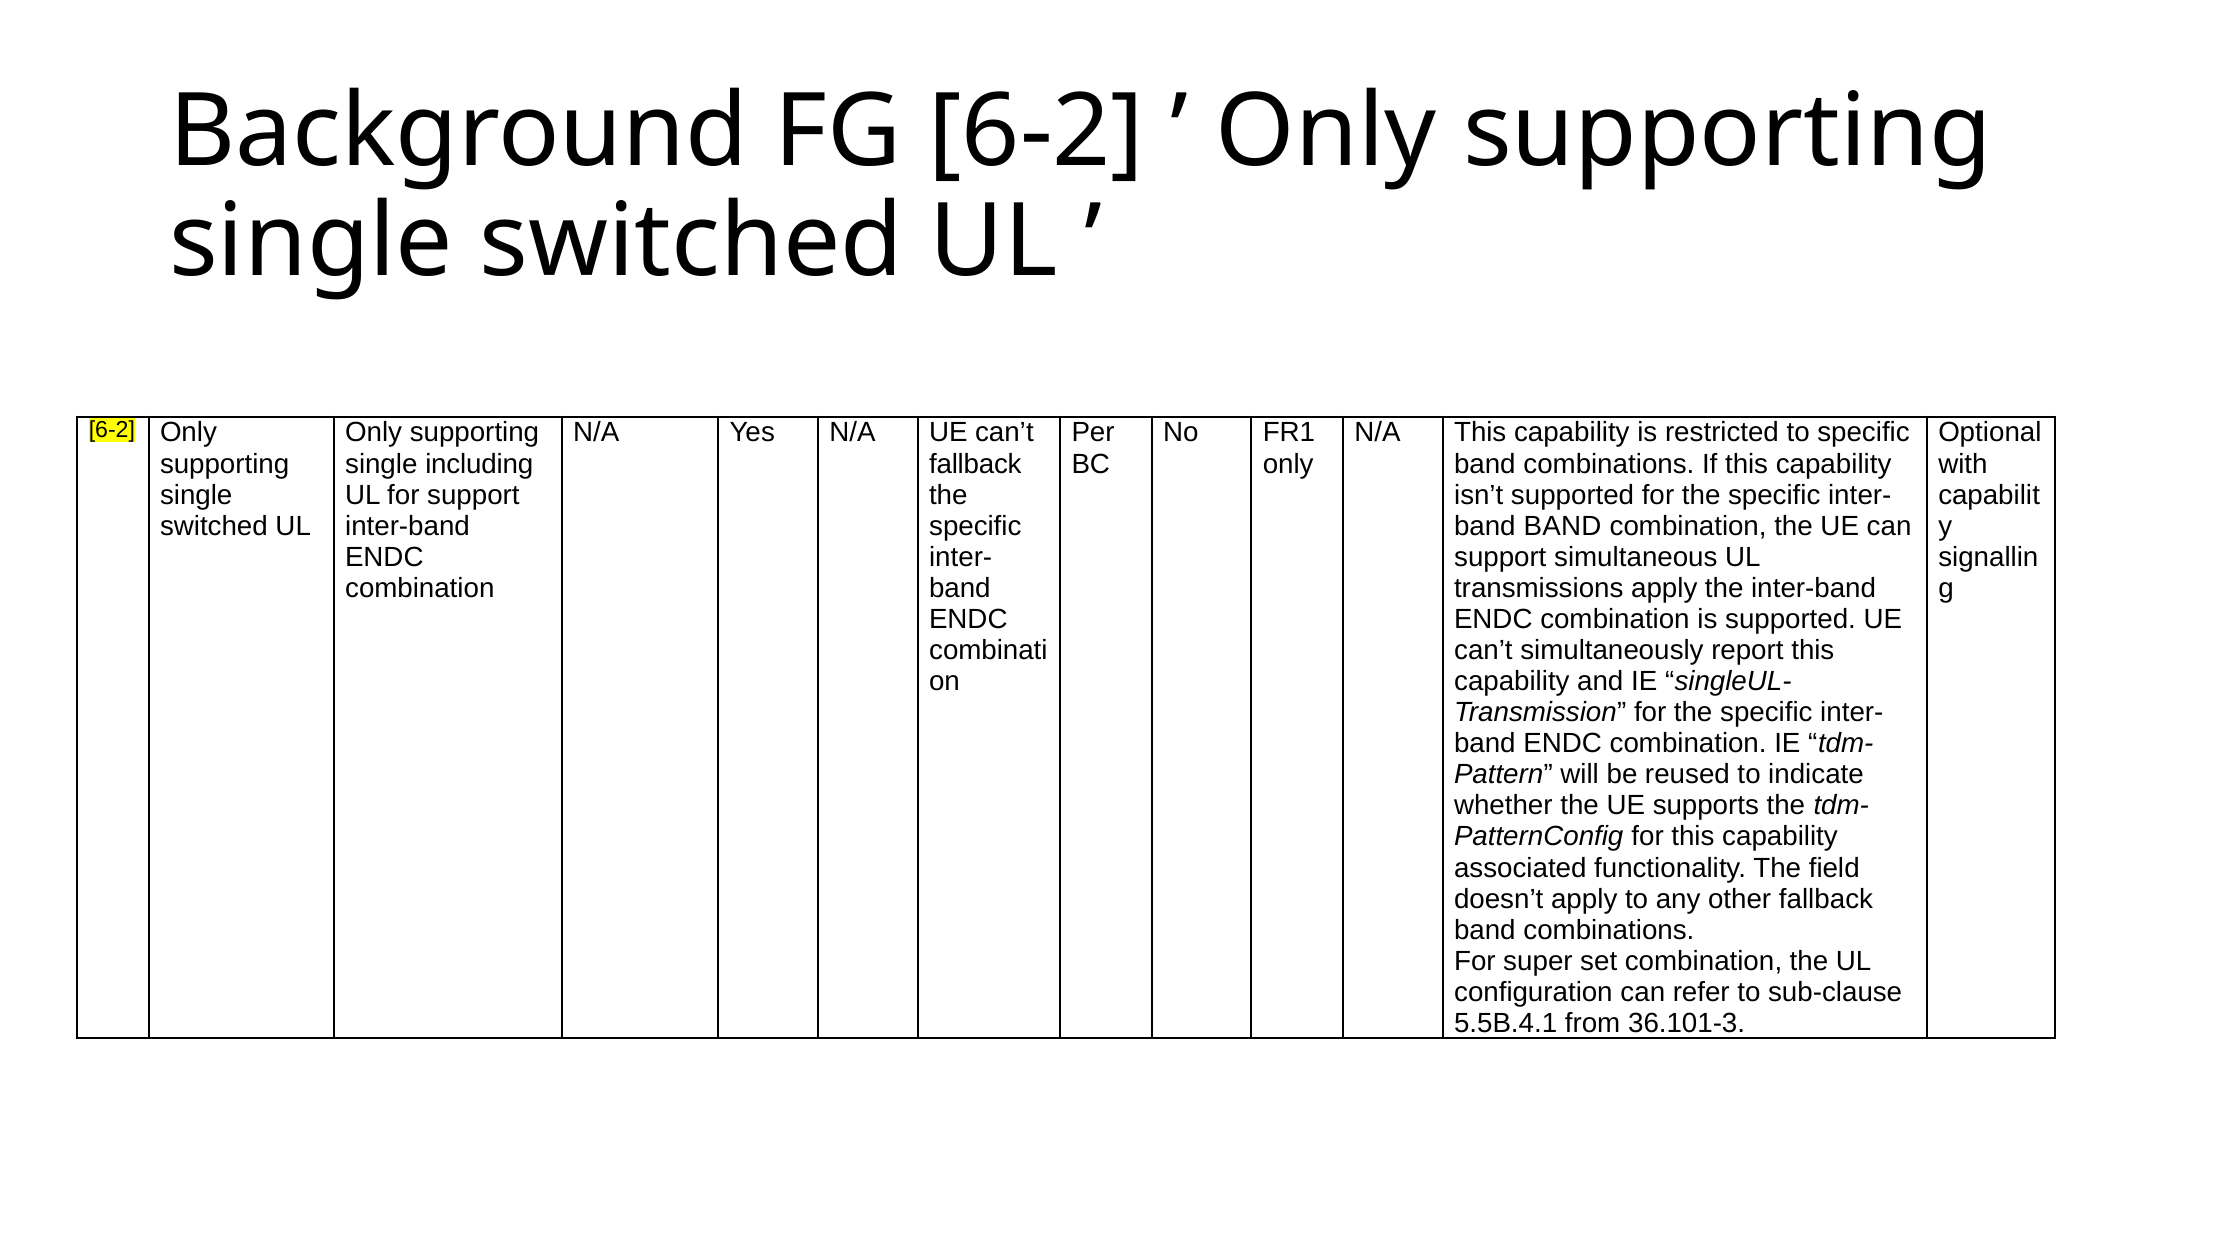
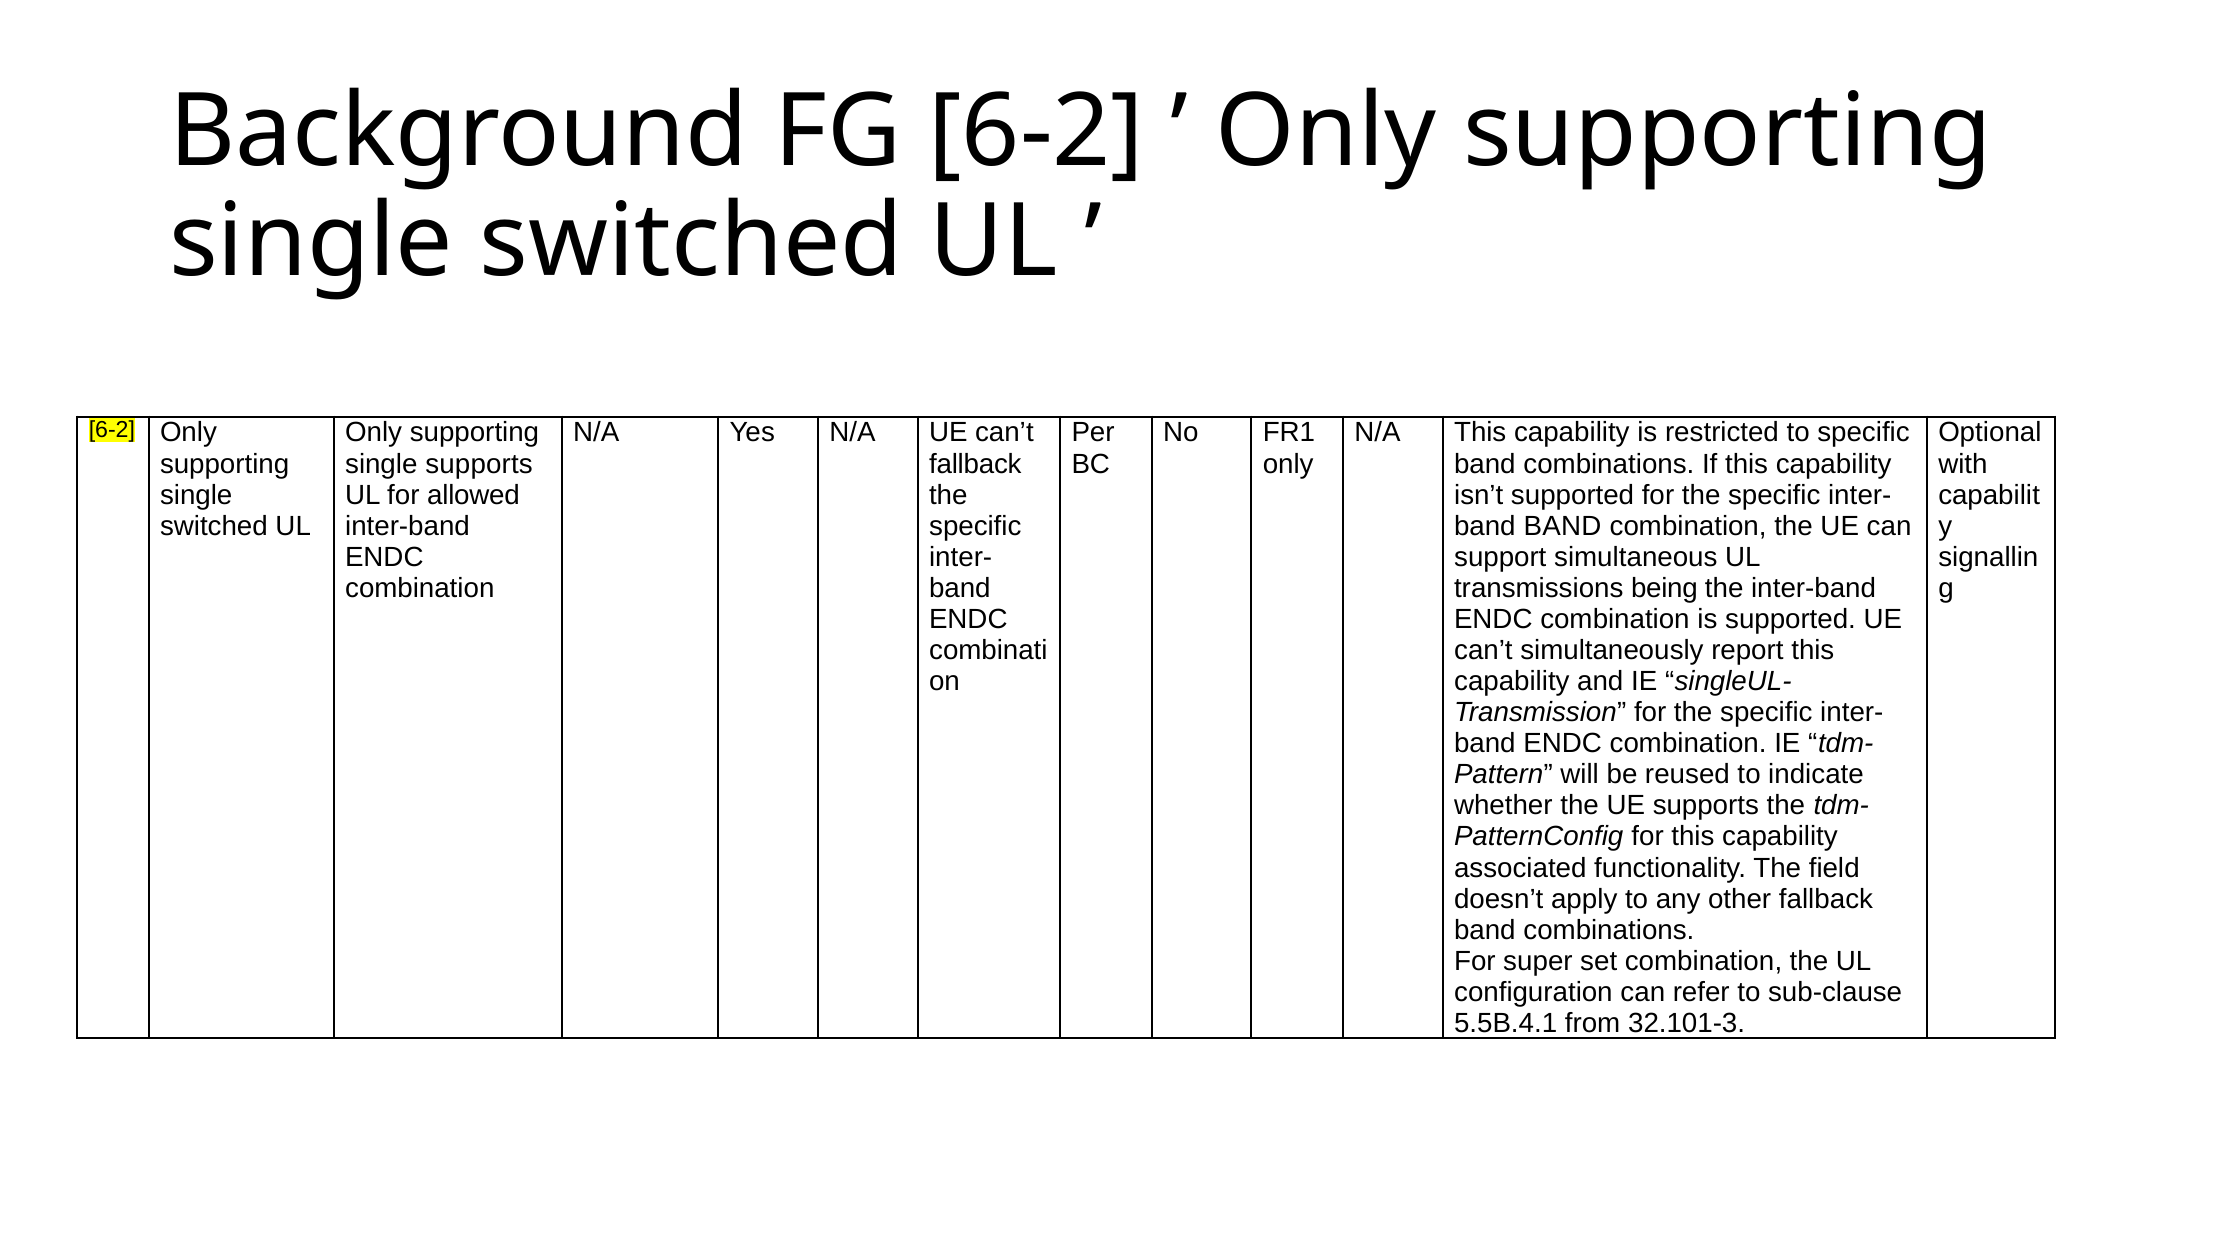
single including: including -> supports
for support: support -> allowed
transmissions apply: apply -> being
36.101-3: 36.101-3 -> 32.101-3
